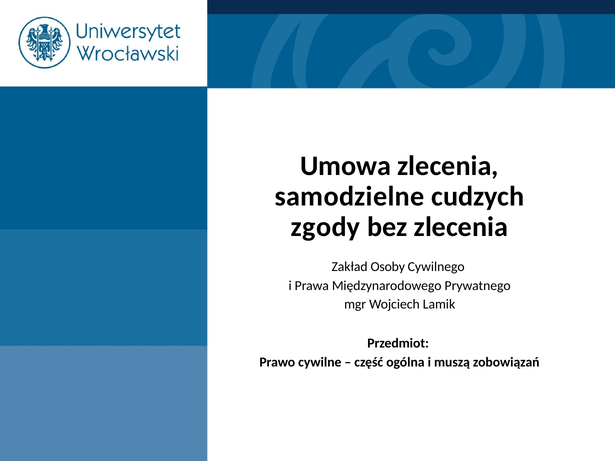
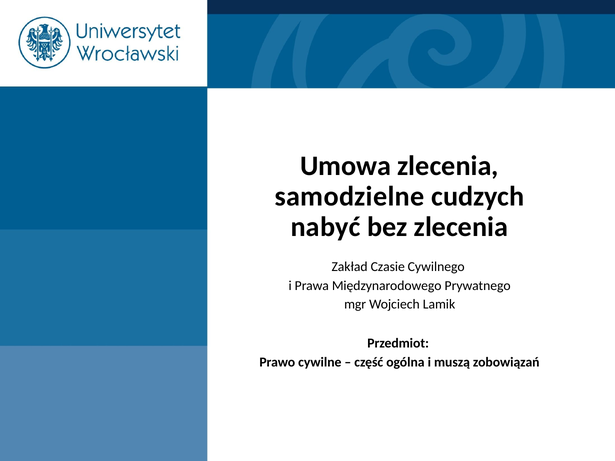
zgody: zgody -> nabyć
Osoby: Osoby -> Czasie
